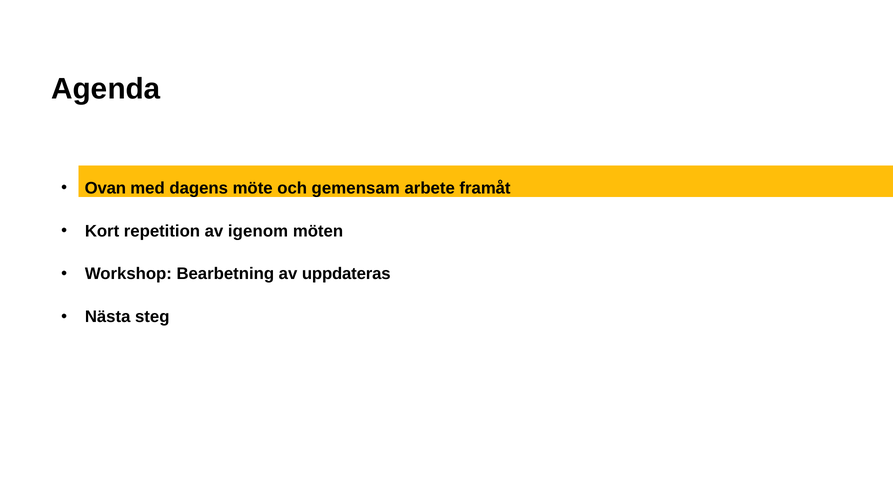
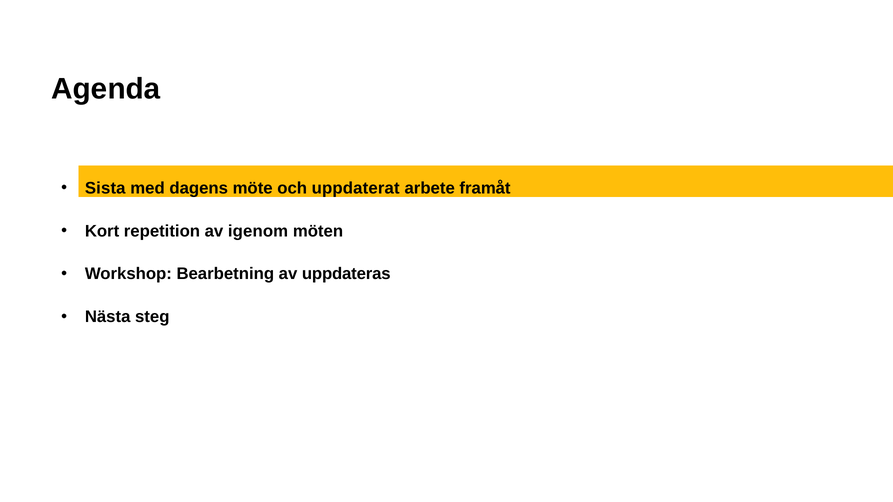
Ovan: Ovan -> Sista
gemensam: gemensam -> uppdaterat
